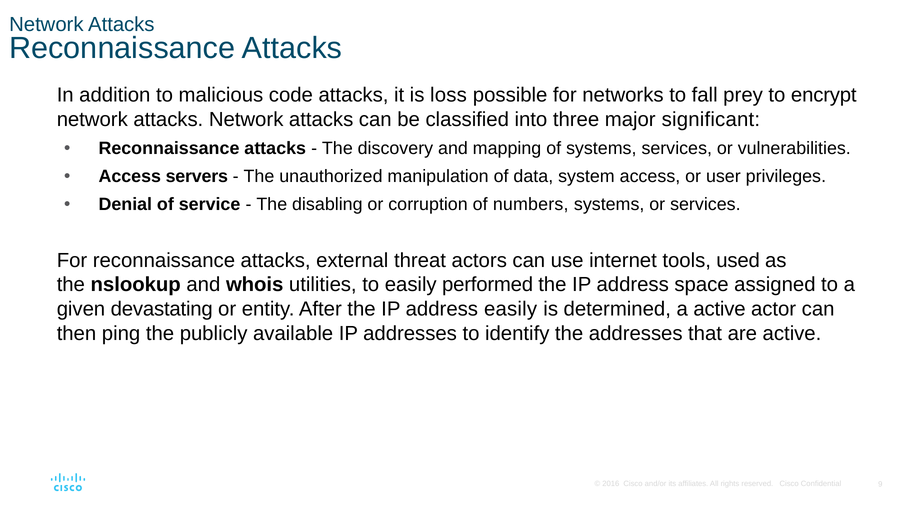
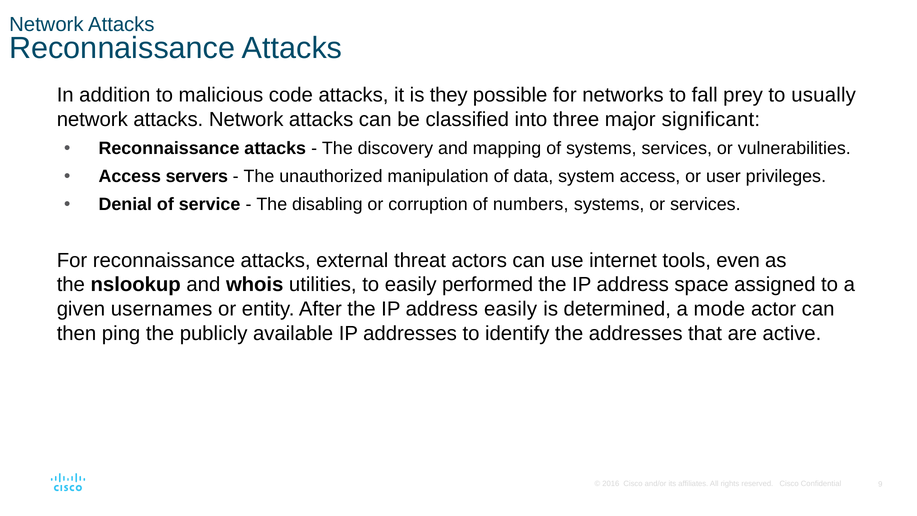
loss: loss -> they
encrypt: encrypt -> usually
used: used -> even
devastating: devastating -> usernames
a active: active -> mode
